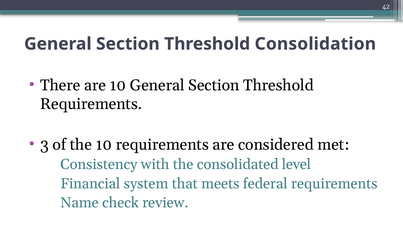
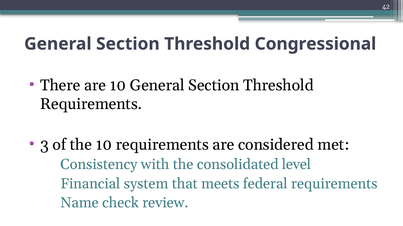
Consolidation: Consolidation -> Congressional
